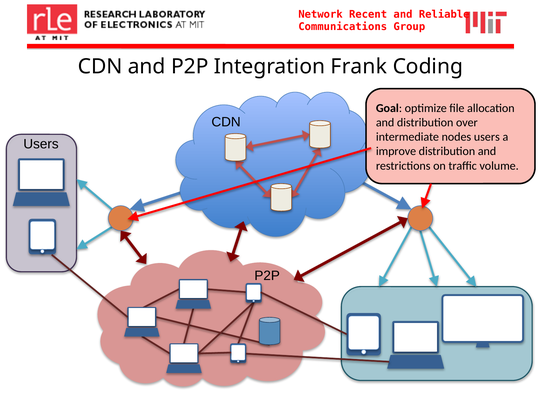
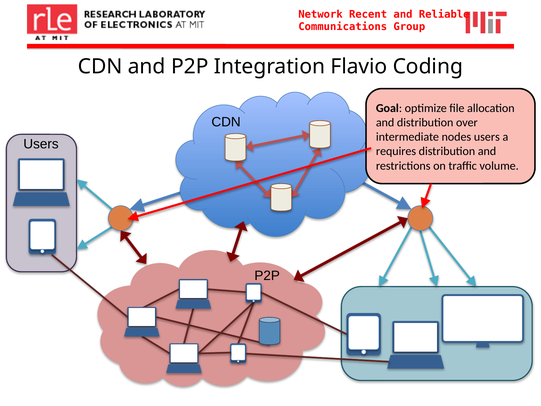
Frank: Frank -> Flavio
improve: improve -> requires
